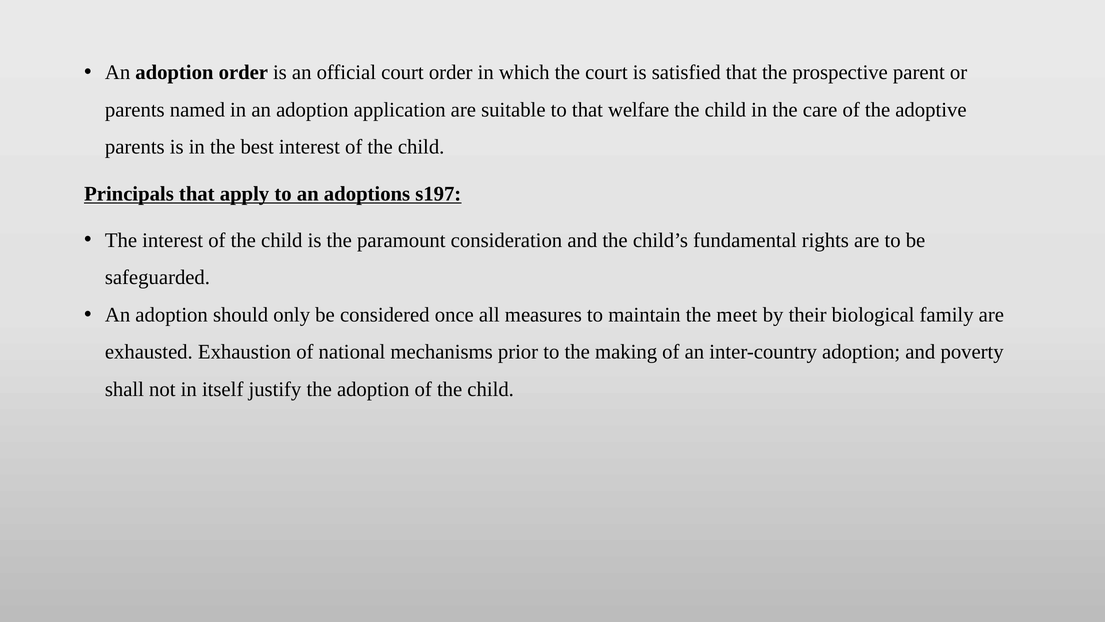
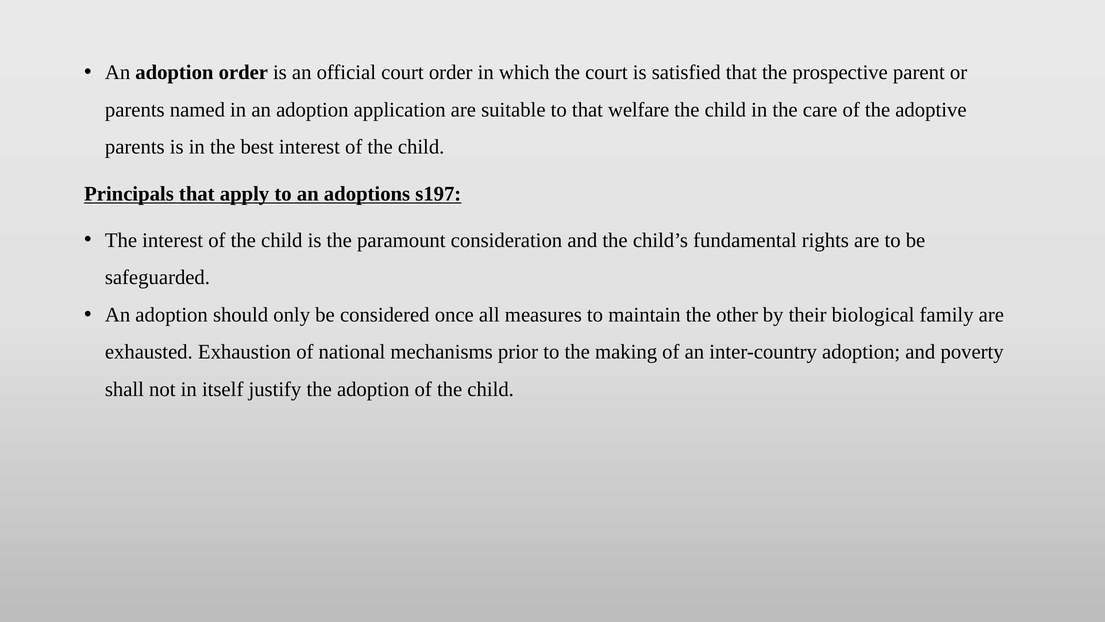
meet: meet -> other
